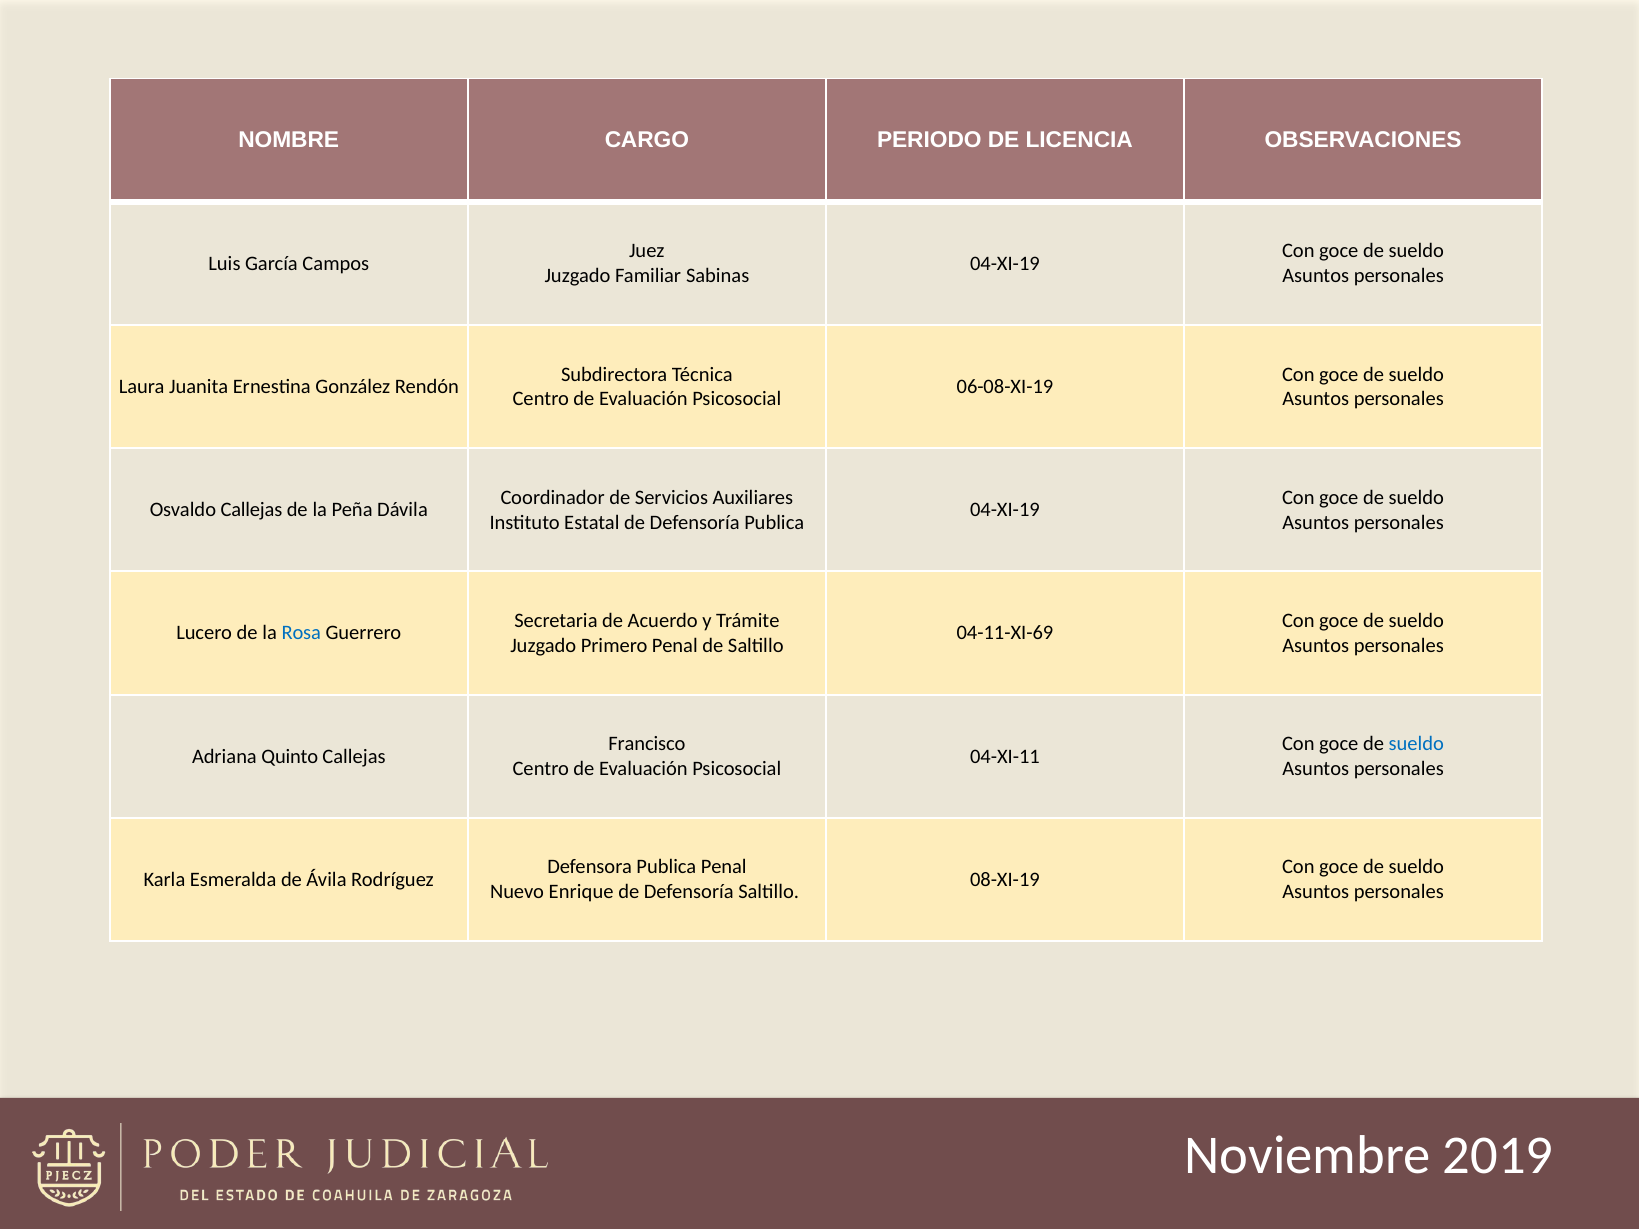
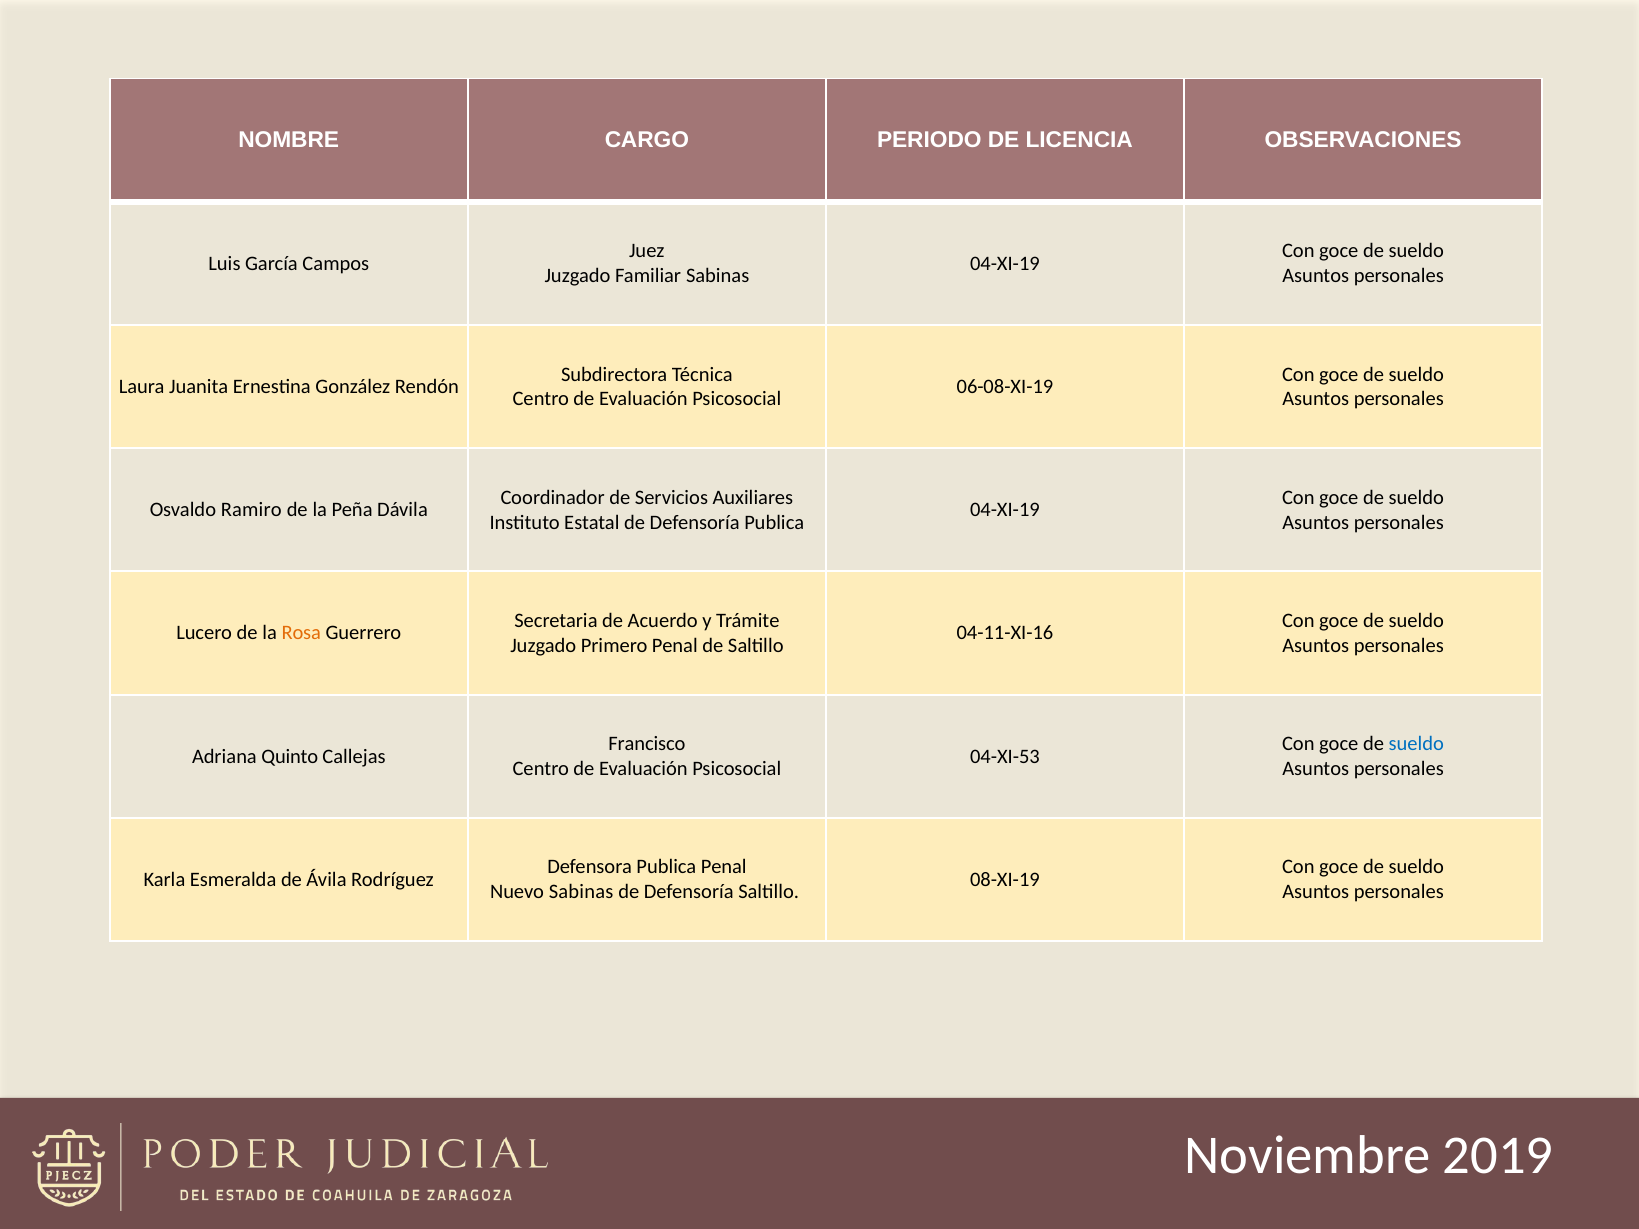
Osvaldo Callejas: Callejas -> Ramiro
Rosa colour: blue -> orange
04-11-XI-69: 04-11-XI-69 -> 04-11-XI-16
04-XI-11: 04-XI-11 -> 04-XI-53
Nuevo Enrique: Enrique -> Sabinas
